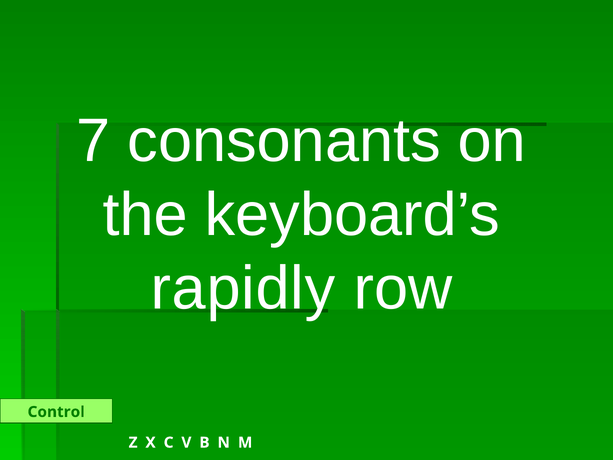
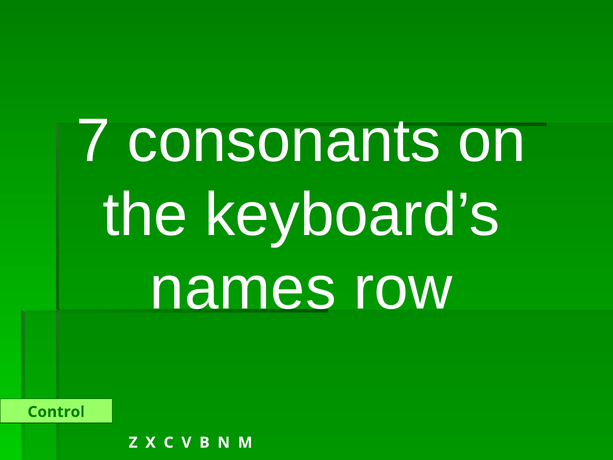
rapidly: rapidly -> names
